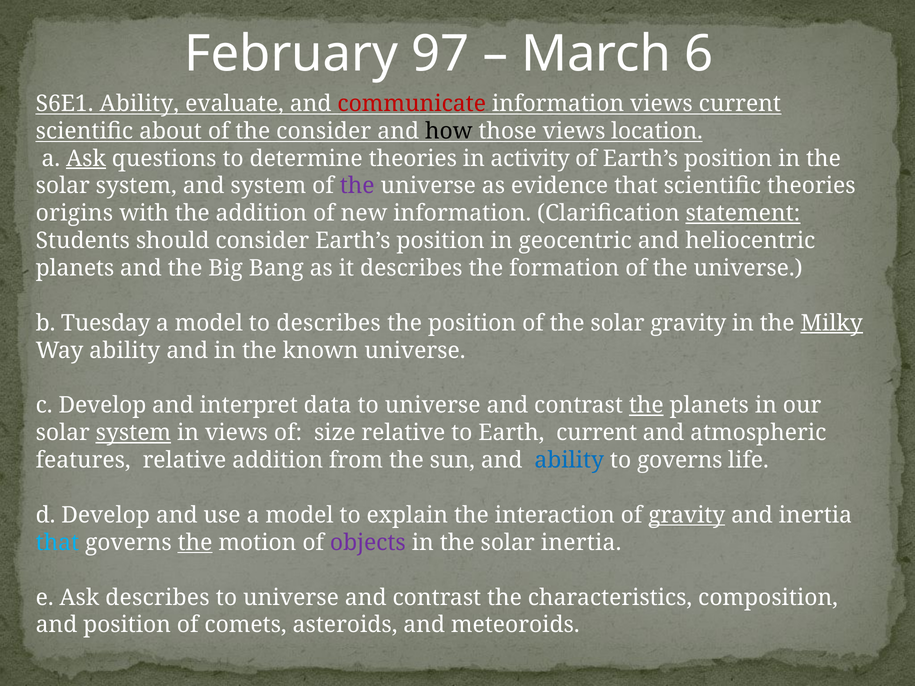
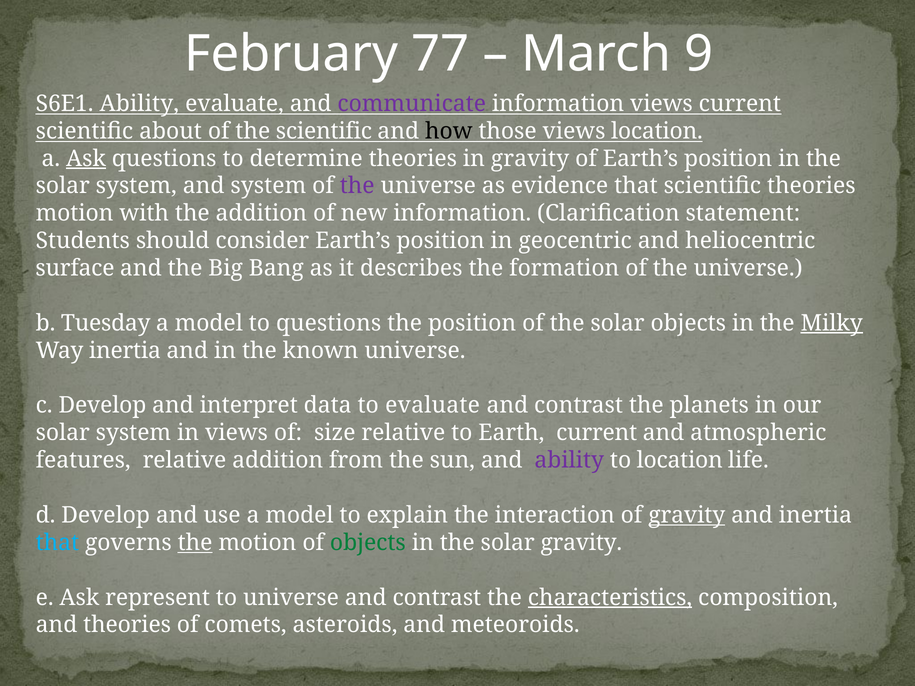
97: 97 -> 77
6: 6 -> 9
communicate colour: red -> purple
the consider: consider -> scientific
in activity: activity -> gravity
origins at (74, 213): origins -> motion
statement underline: present -> none
planets at (75, 268): planets -> surface
to describes: describes -> questions
solar gravity: gravity -> objects
Way ability: ability -> inertia
data to universe: universe -> evaluate
the at (646, 406) underline: present -> none
system at (133, 433) underline: present -> none
ability at (569, 460) colour: blue -> purple
to governs: governs -> location
objects at (368, 543) colour: purple -> green
solar inertia: inertia -> gravity
Ask describes: describes -> represent
characteristics underline: none -> present
and position: position -> theories
